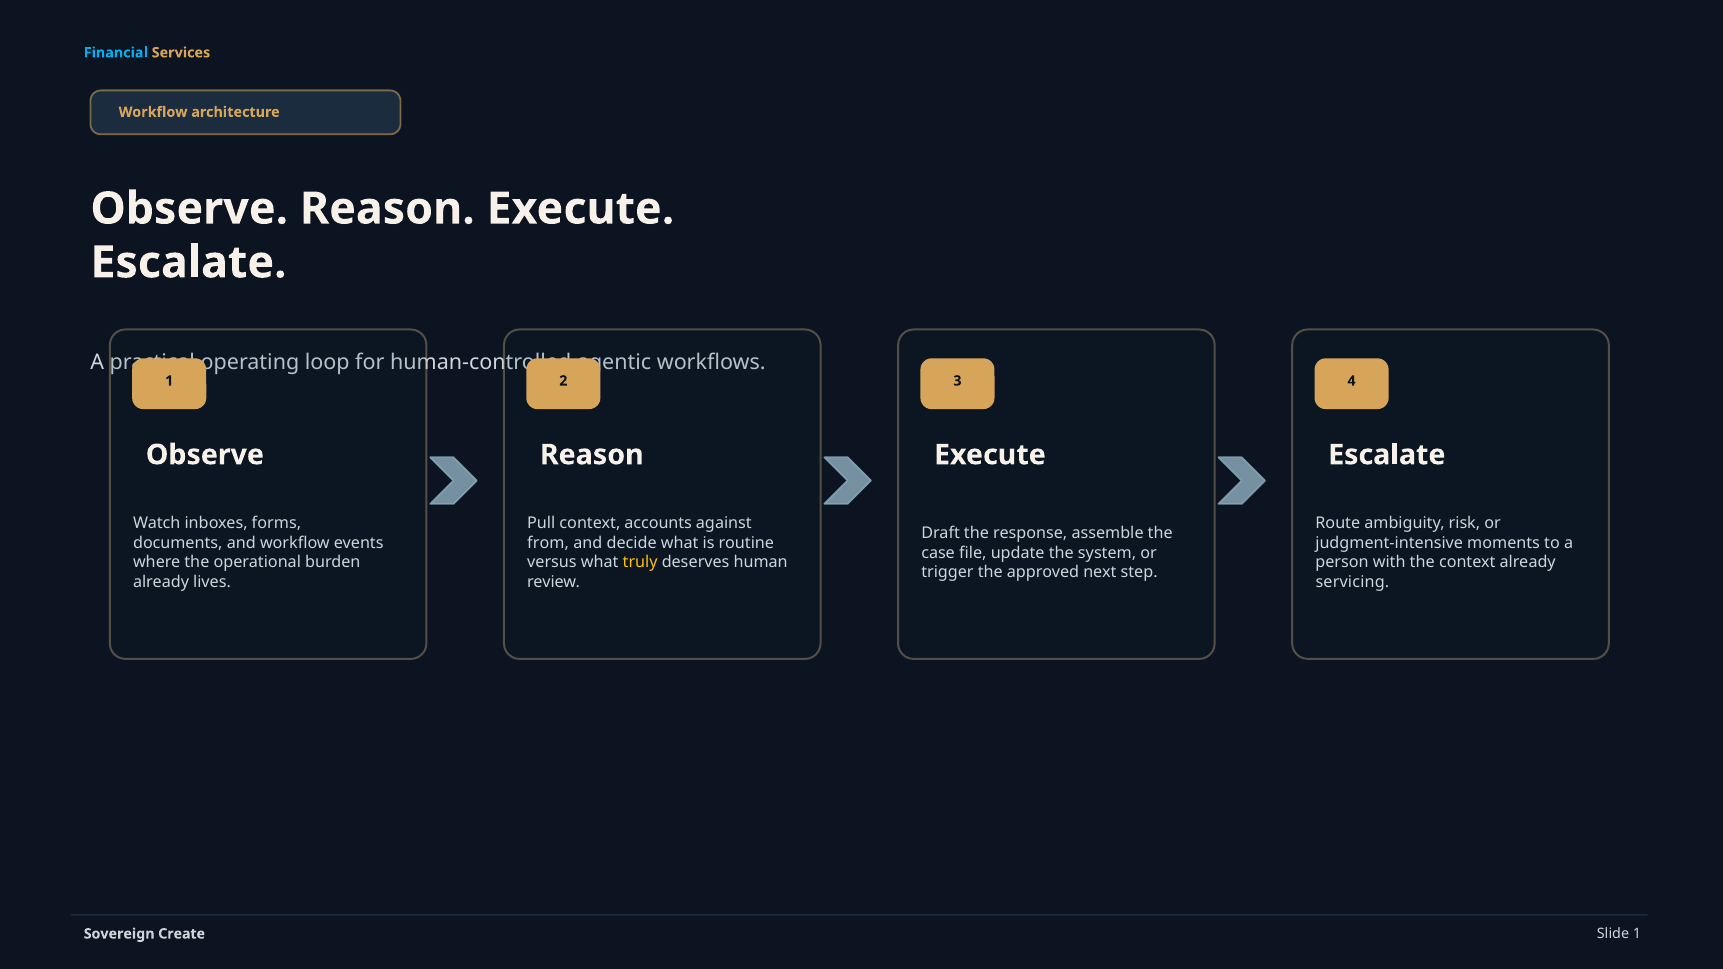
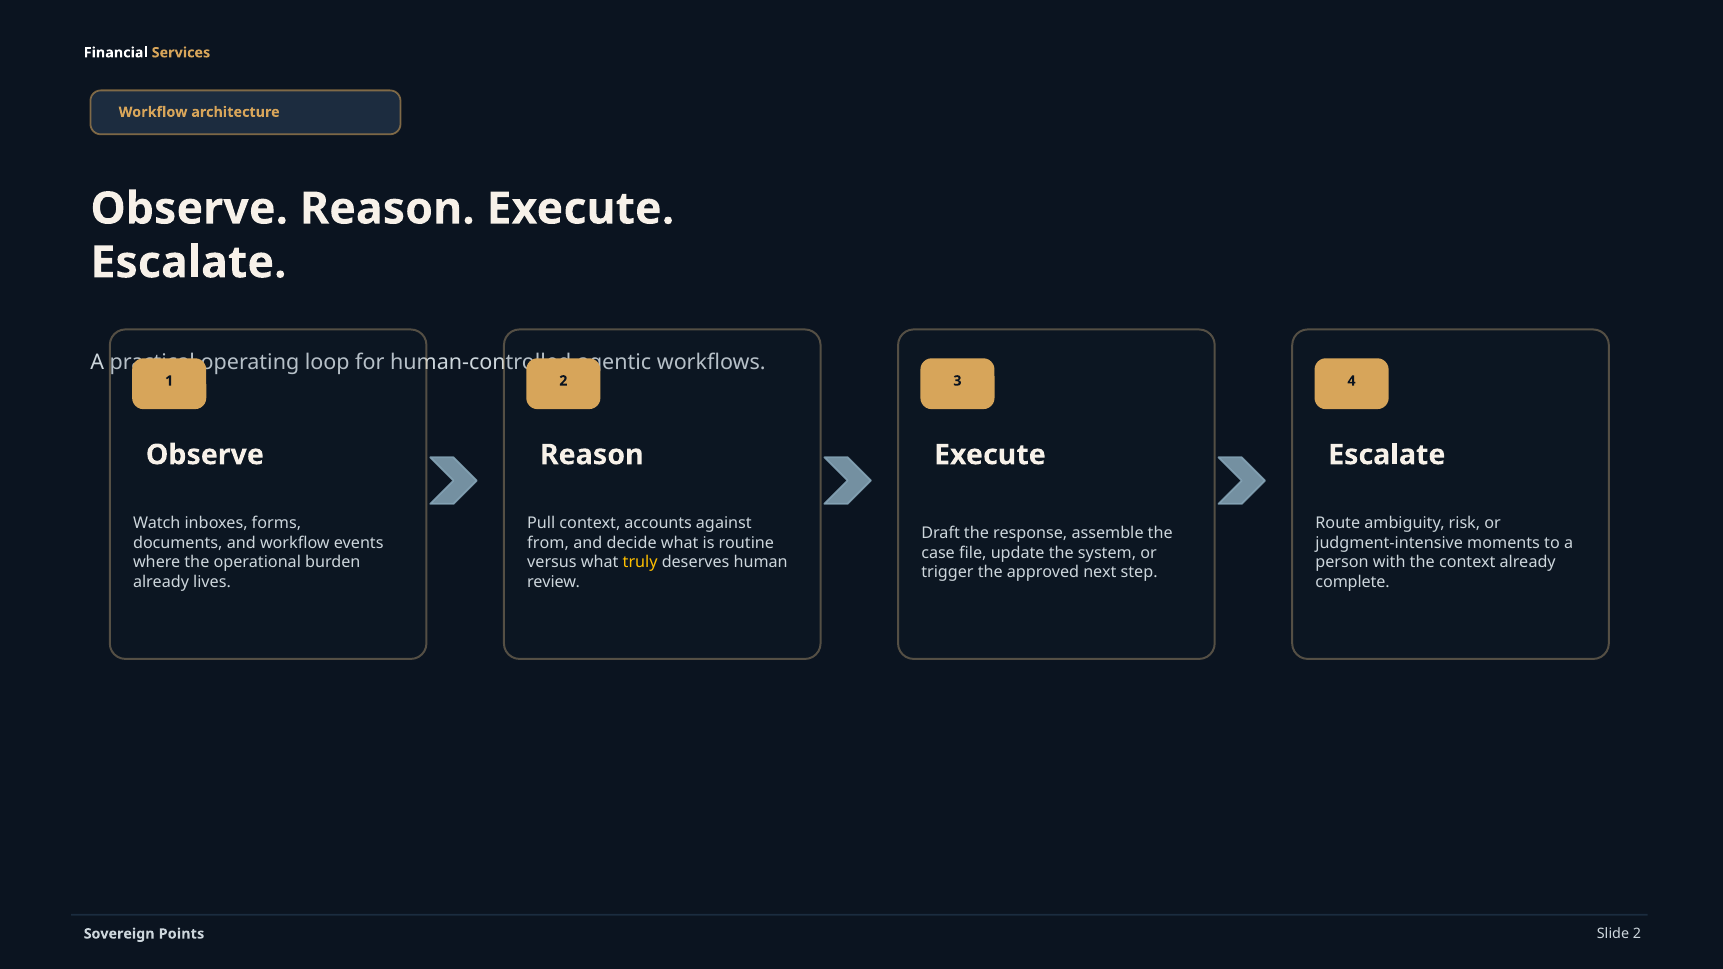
Financial colour: light blue -> white
servicing: servicing -> complete
Create: Create -> Points
Slide 1: 1 -> 2
